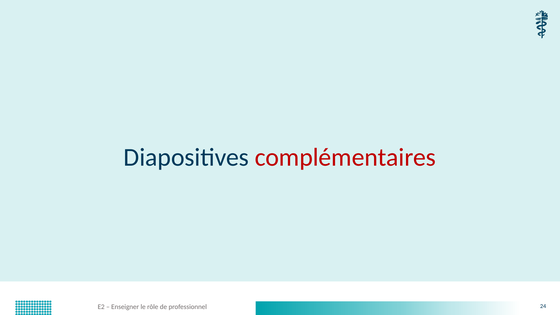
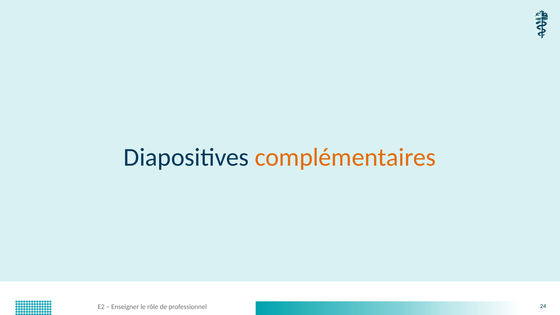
complémentaires colour: red -> orange
